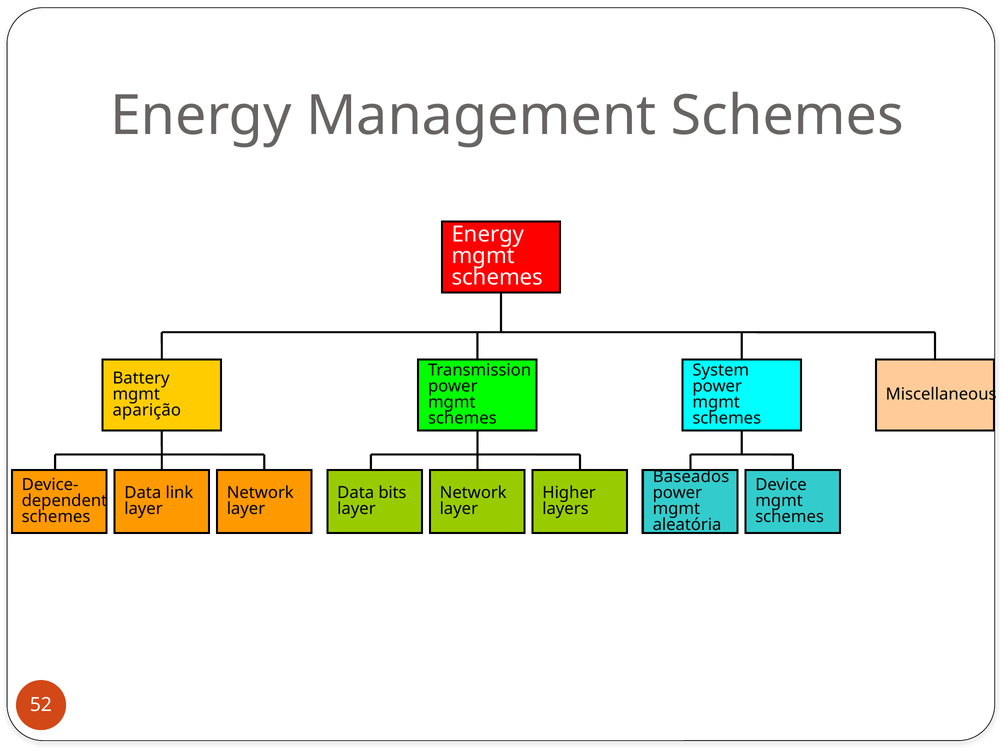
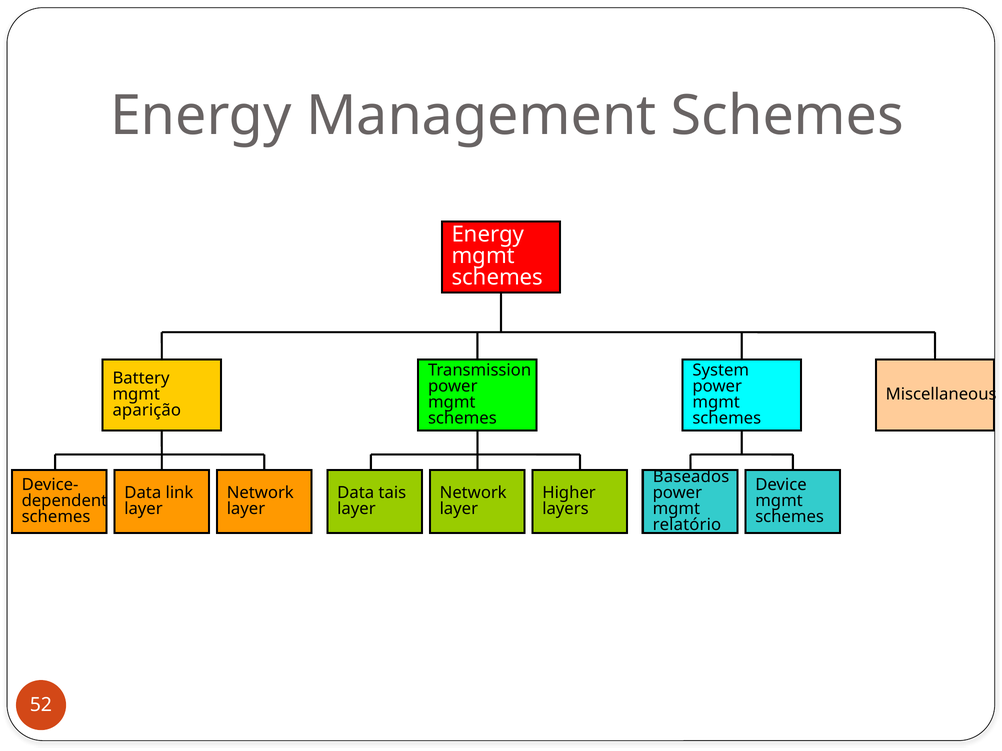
bits: bits -> tais
aleatória: aleatória -> relatório
